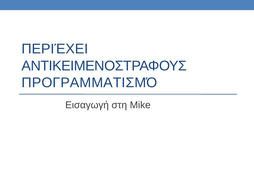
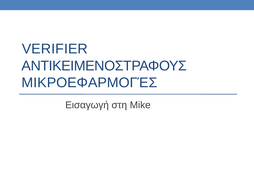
ΠΕΡΙΈΧΕΙ: ΠΕΡΙΈΧΕΙ -> VERIFIER
ΠΡΟΓΡΑΜΜΑΤΙΣΜΌ: ΠΡΟΓΡΑΜΜΑΤΙΣΜΌ -> ΜΙΚΡΟΕΦΑΡΜΟΓΈΣ
